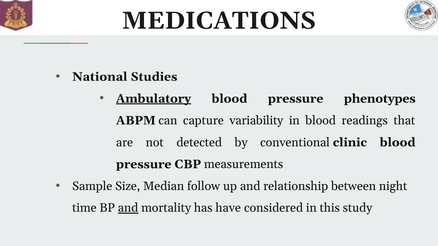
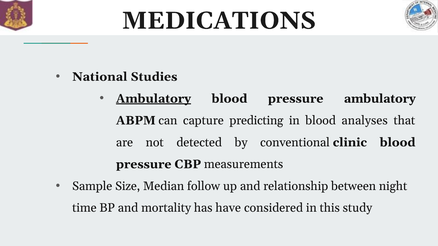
pressure phenotypes: phenotypes -> ambulatory
variability: variability -> predicting
readings: readings -> analyses
and at (128, 208) underline: present -> none
